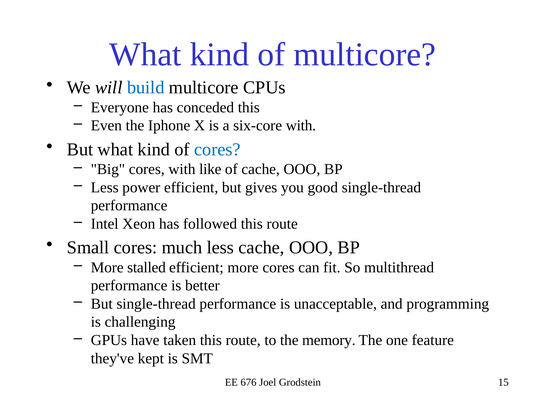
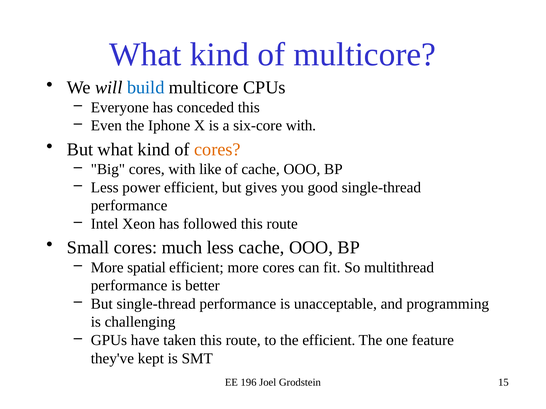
cores at (217, 150) colour: blue -> orange
stalled: stalled -> spatial
the memory: memory -> efficient
676: 676 -> 196
